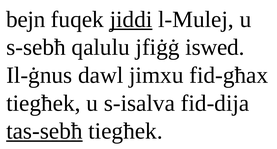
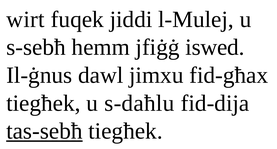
bejn: bejn -> wirt
jiddi underline: present -> none
qalulu: qalulu -> hemm
s-isalva: s-isalva -> s-daħlu
